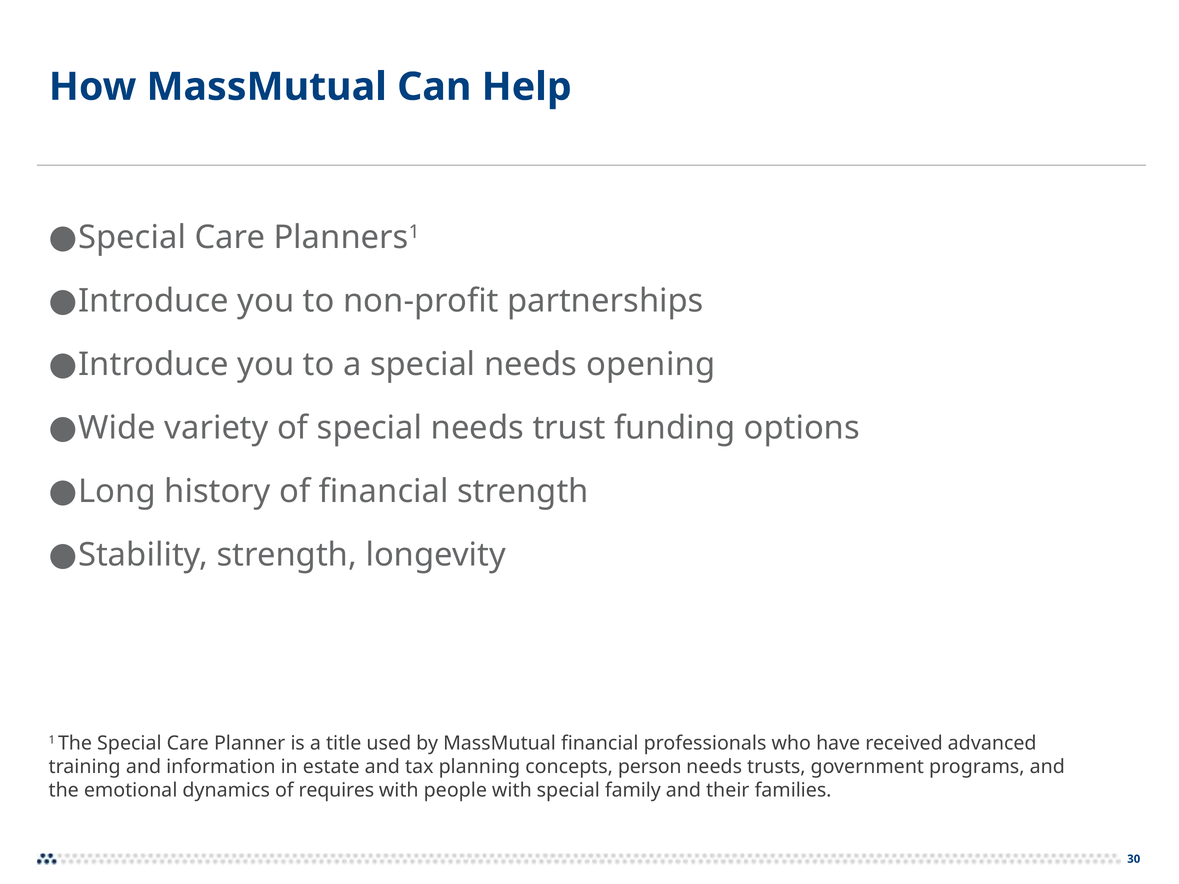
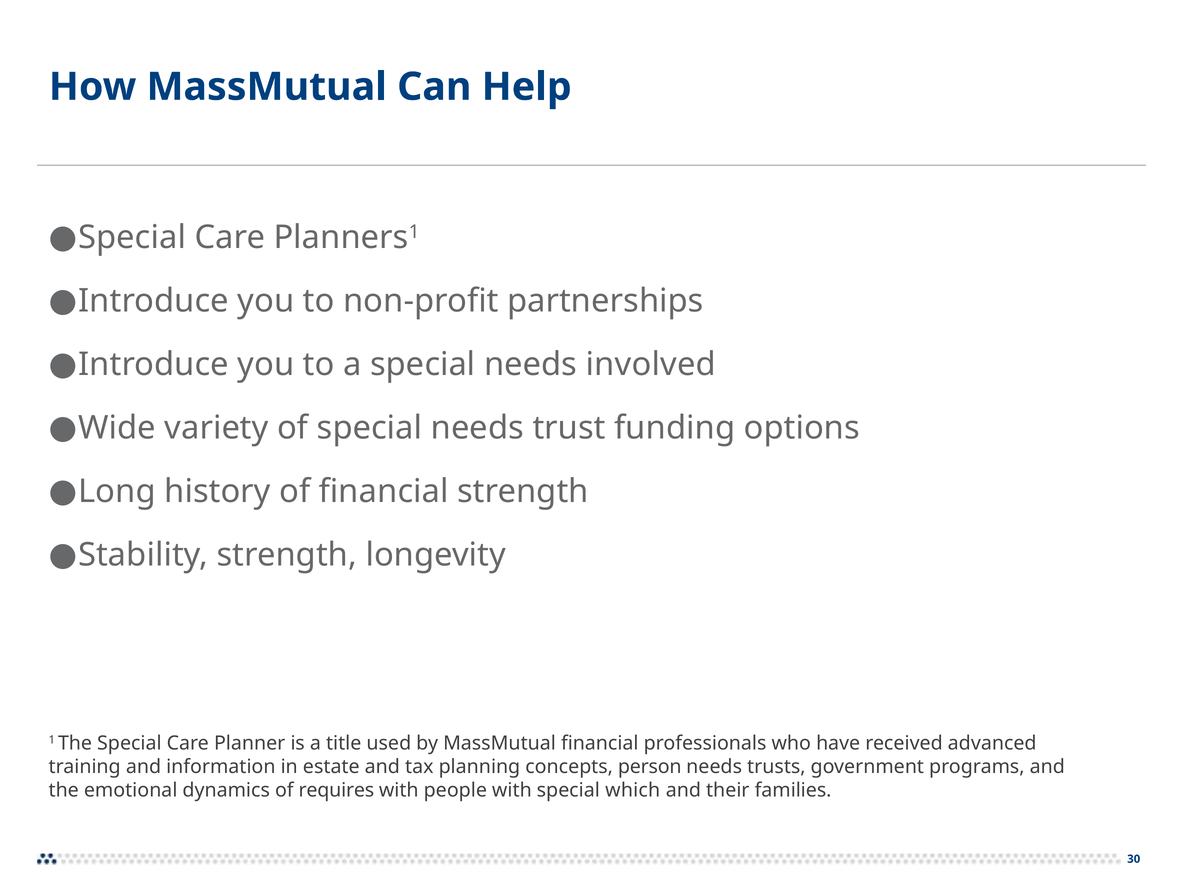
opening: opening -> involved
family: family -> which
